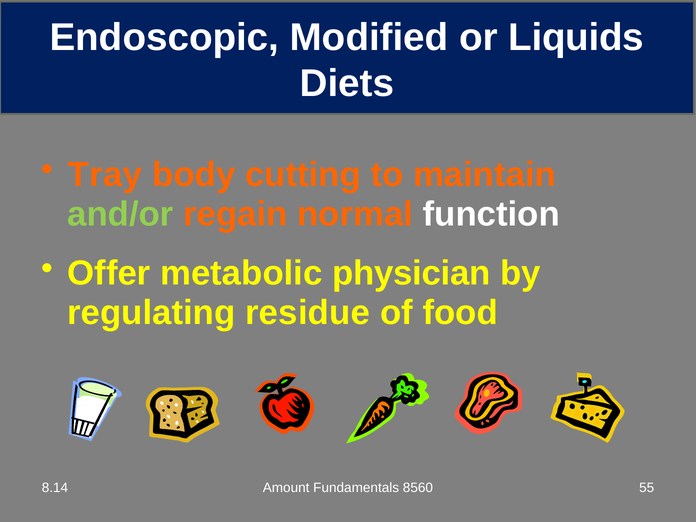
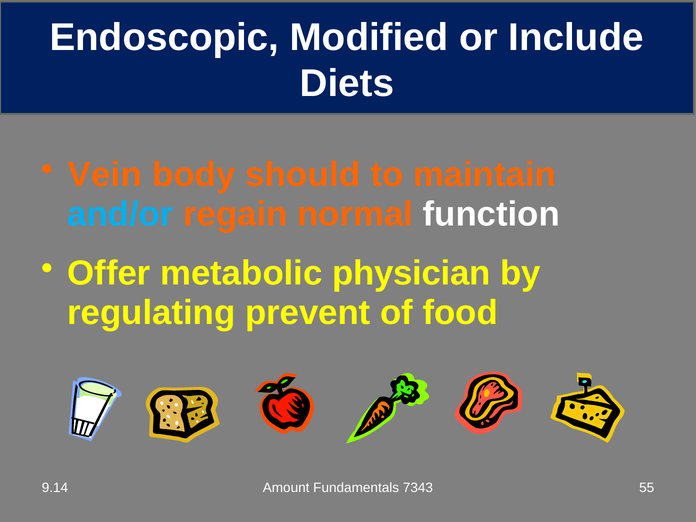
Liquids: Liquids -> Include
Tray: Tray -> Vein
cutting: cutting -> should
and/or colour: light green -> light blue
residue: residue -> prevent
8.14: 8.14 -> 9.14
8560: 8560 -> 7343
